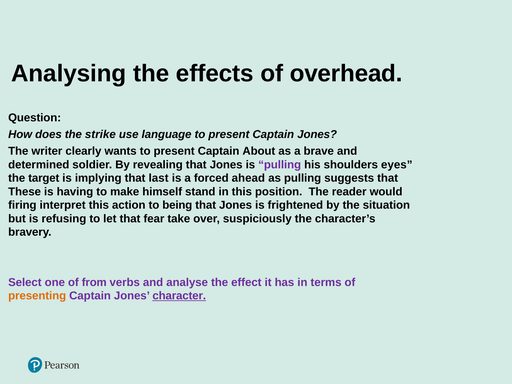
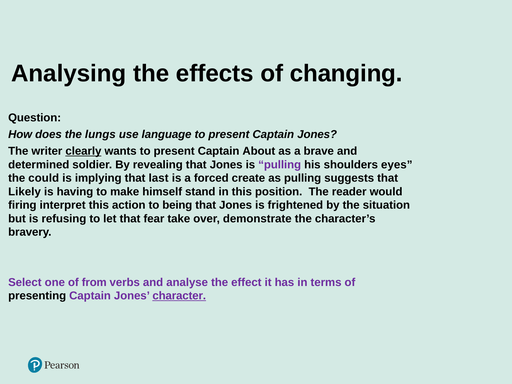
overhead: overhead -> changing
strike: strike -> lungs
clearly underline: none -> present
target: target -> could
ahead: ahead -> create
These: These -> Likely
suspiciously: suspiciously -> demonstrate
presenting colour: orange -> black
